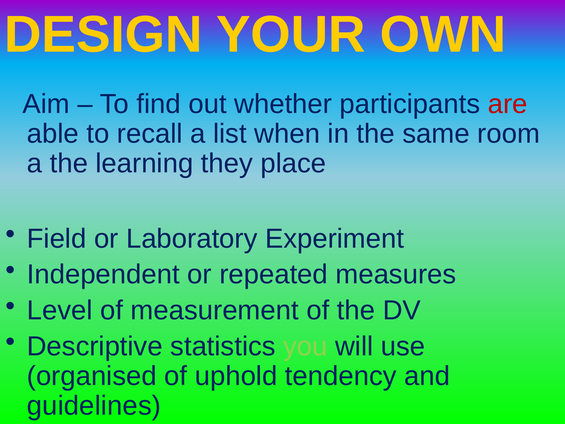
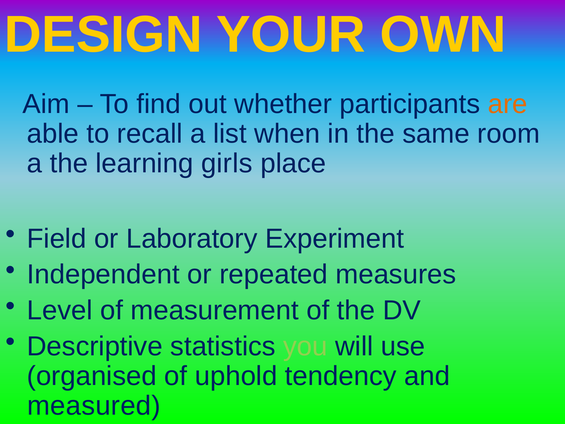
are colour: red -> orange
they: they -> girls
guidelines: guidelines -> measured
